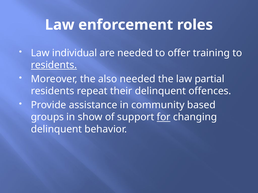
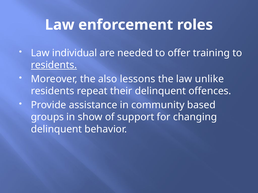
also needed: needed -> lessons
partial: partial -> unlike
for underline: present -> none
